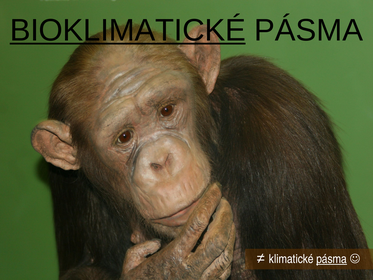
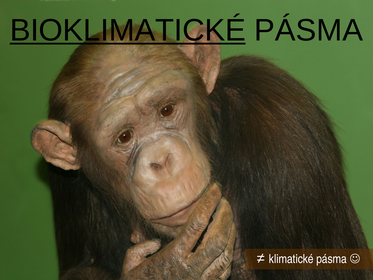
pásma at (332, 259) underline: present -> none
